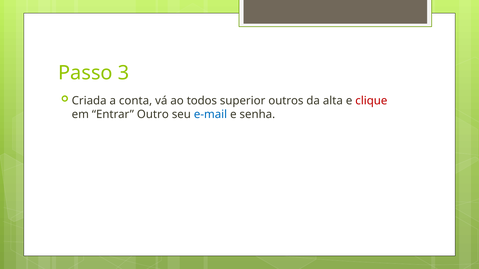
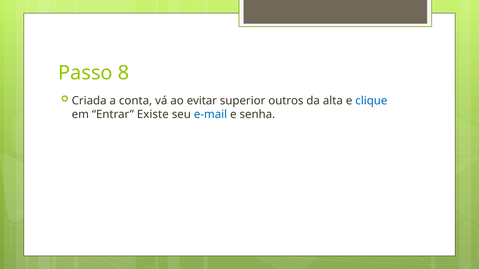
3: 3 -> 8
todos: todos -> evitar
clique colour: red -> blue
Outro: Outro -> Existe
